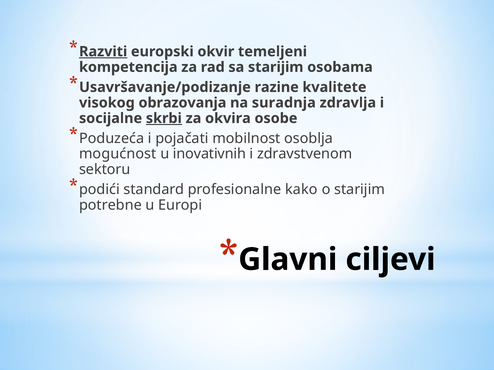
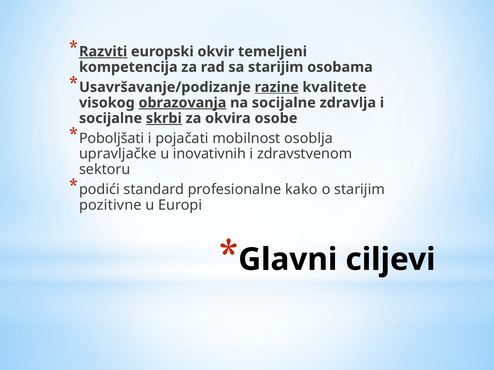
razine underline: none -> present
obrazovanja underline: none -> present
na suradnja: suradnja -> socijalne
Poduzeća: Poduzeća -> Poboljšati
mogućnost: mogućnost -> upravljačke
potrebne: potrebne -> pozitivne
